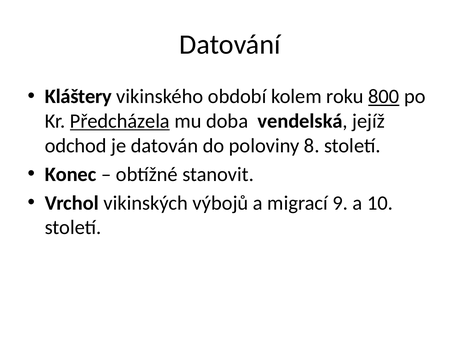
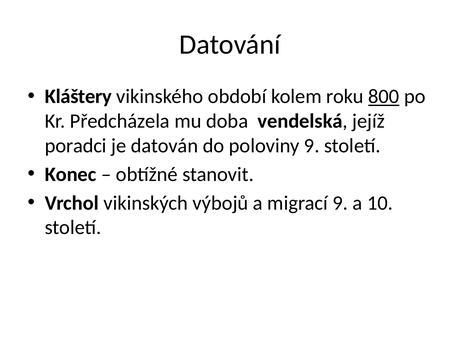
Předcházela underline: present -> none
odchod: odchod -> poradci
poloviny 8: 8 -> 9
